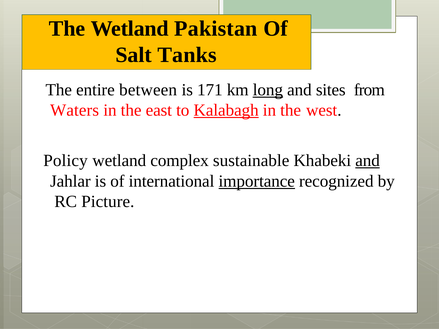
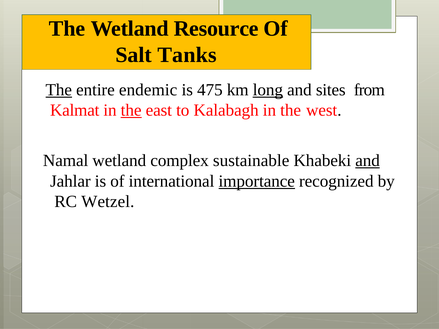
Pakistan: Pakistan -> Resource
The at (59, 90) underline: none -> present
between: between -> endemic
171: 171 -> 475
Waters: Waters -> Kalmat
the at (131, 110) underline: none -> present
Kalabagh underline: present -> none
Policy: Policy -> Namal
Picture: Picture -> Wetzel
